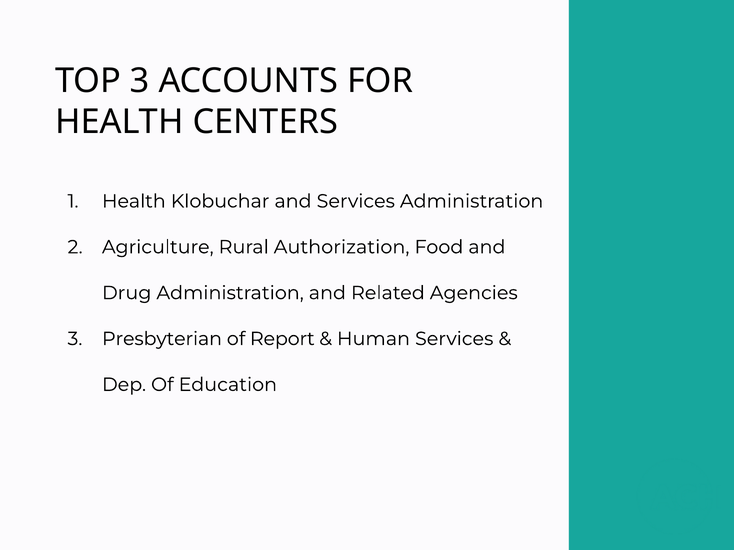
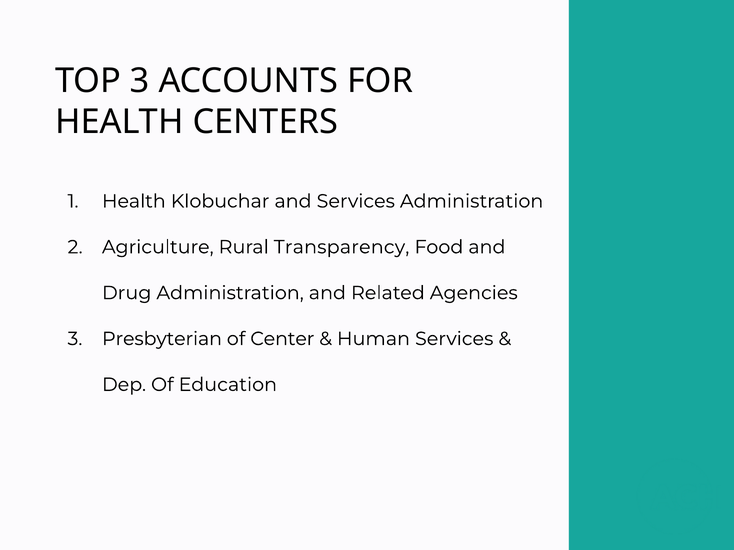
Authorization: Authorization -> Transparency
Report: Report -> Center
